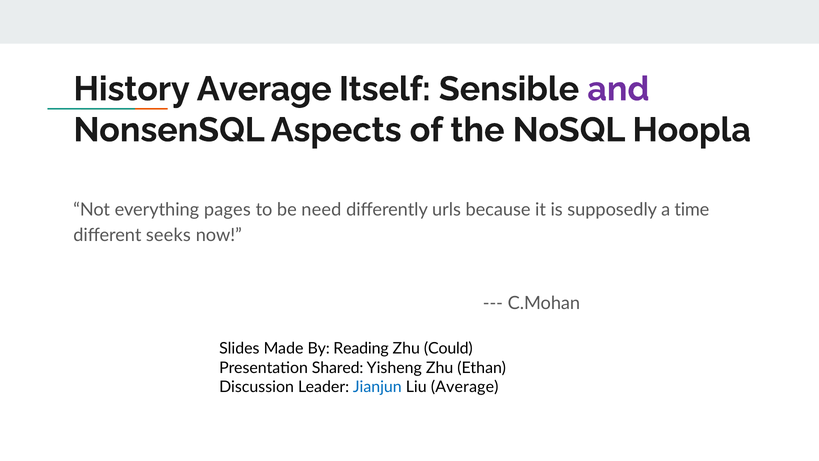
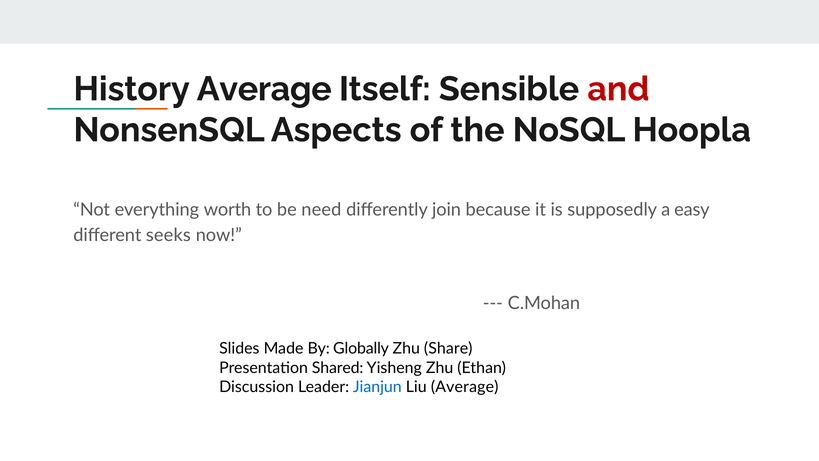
and colour: purple -> red
pages: pages -> worth
urls: urls -> join
time: time -> easy
Reading: Reading -> Globally
Could: Could -> Share
